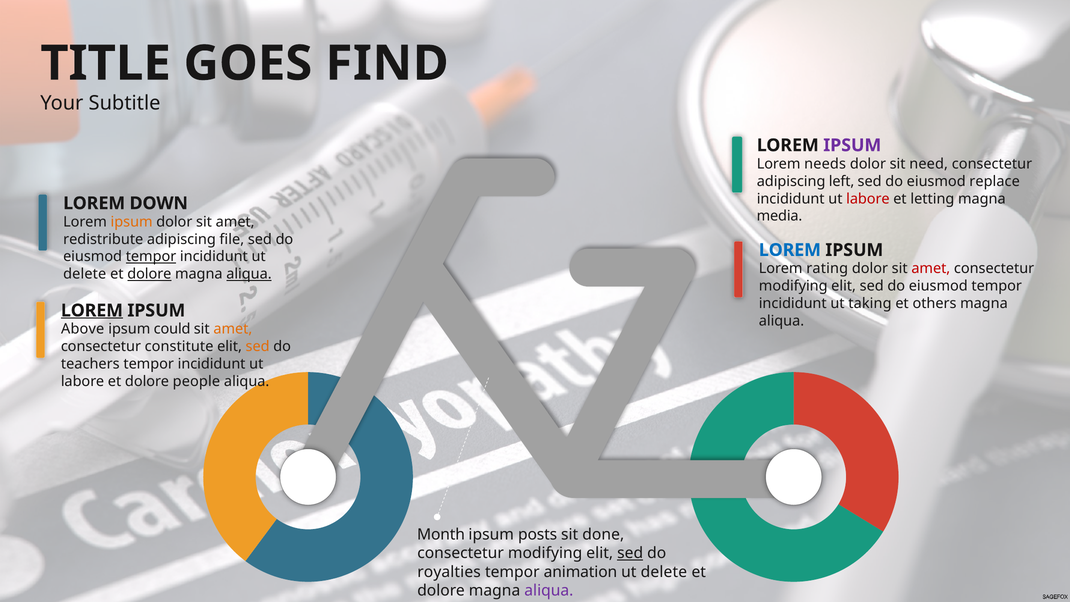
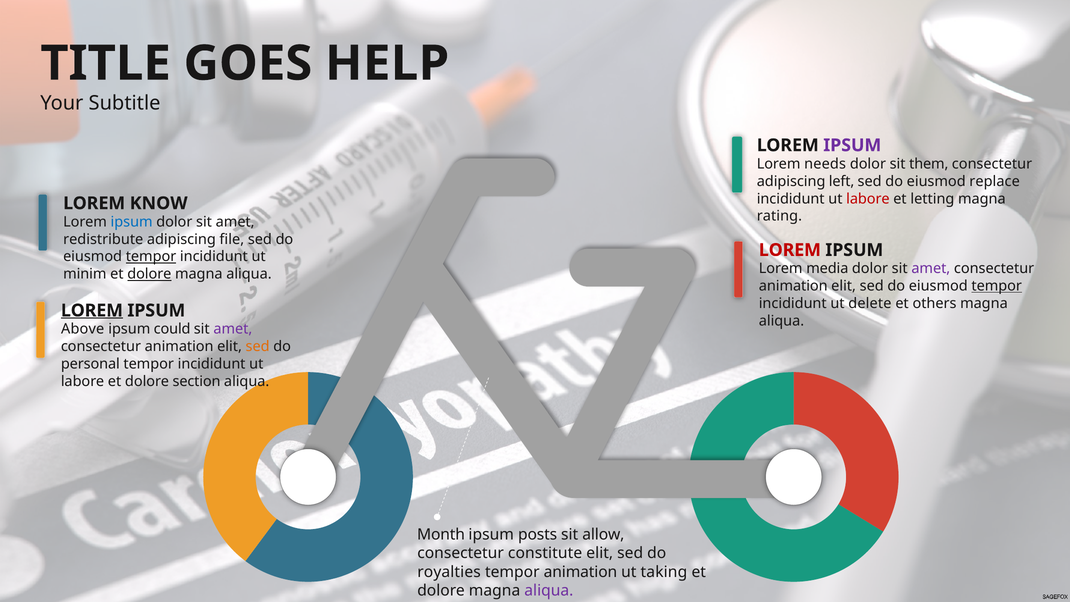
FIND: FIND -> HELP
need: need -> them
DOWN: DOWN -> KNOW
media: media -> rating
ipsum at (132, 222) colour: orange -> blue
LOREM at (790, 250) colour: blue -> red
rating: rating -> media
amet at (931, 269) colour: red -> purple
delete at (85, 274): delete -> minim
aliqua at (249, 274) underline: present -> none
modifying at (793, 286): modifying -> animation
tempor at (997, 286) underline: none -> present
taking: taking -> delete
amet at (233, 329) colour: orange -> purple
constitute at (179, 346): constitute -> animation
teachers: teachers -> personal
people: people -> section
done: done -> allow
modifying at (545, 553): modifying -> constitute
sed at (630, 553) underline: present -> none
delete at (664, 572): delete -> taking
